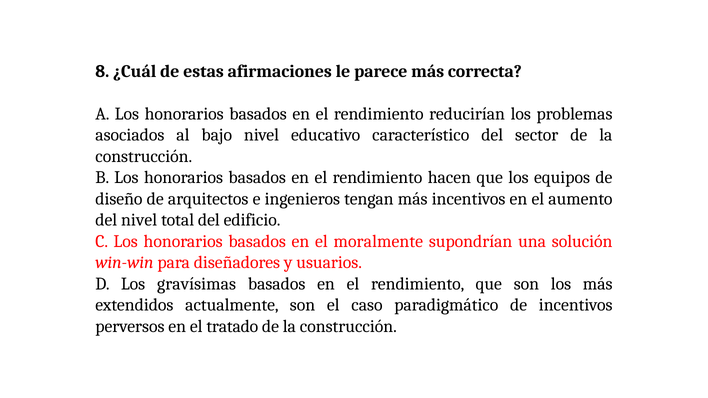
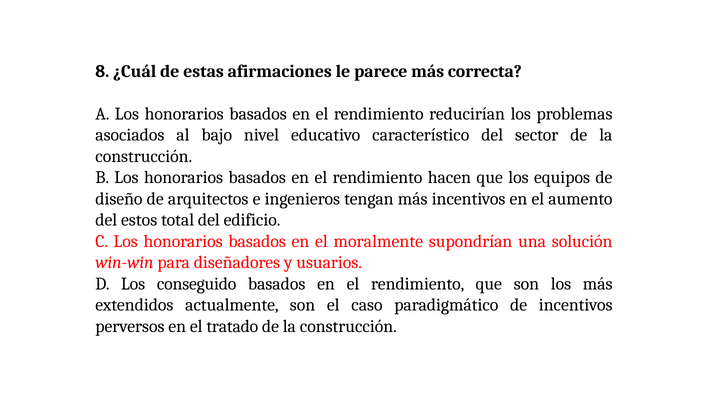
del nivel: nivel -> estos
gravísimas: gravísimas -> conseguido
